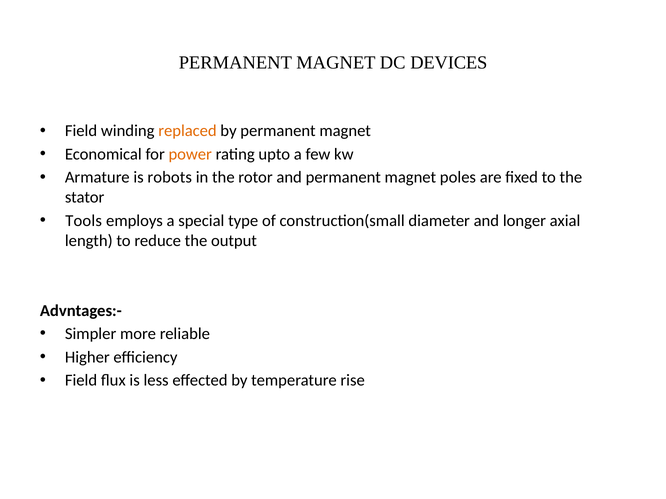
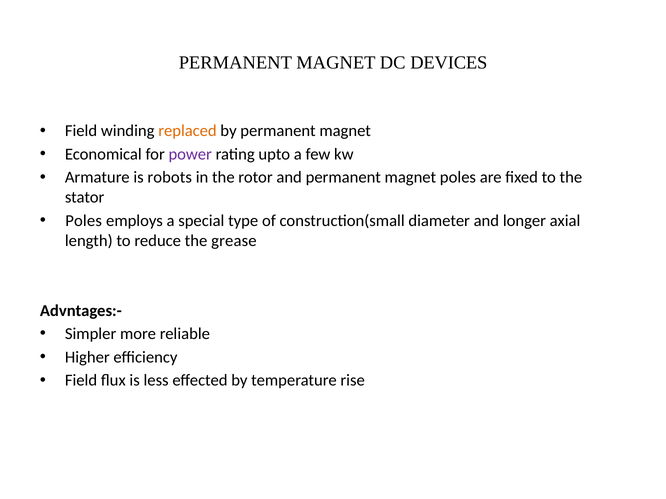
power colour: orange -> purple
Tools at (84, 221): Tools -> Poles
output: output -> grease
